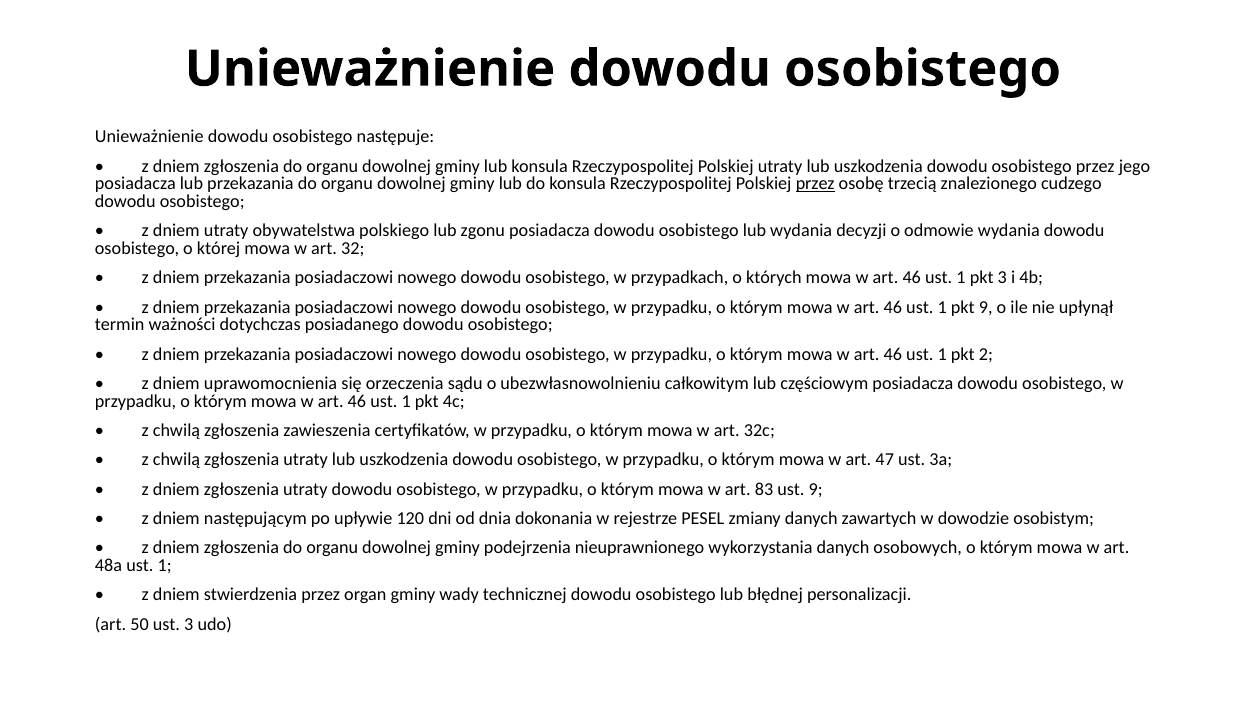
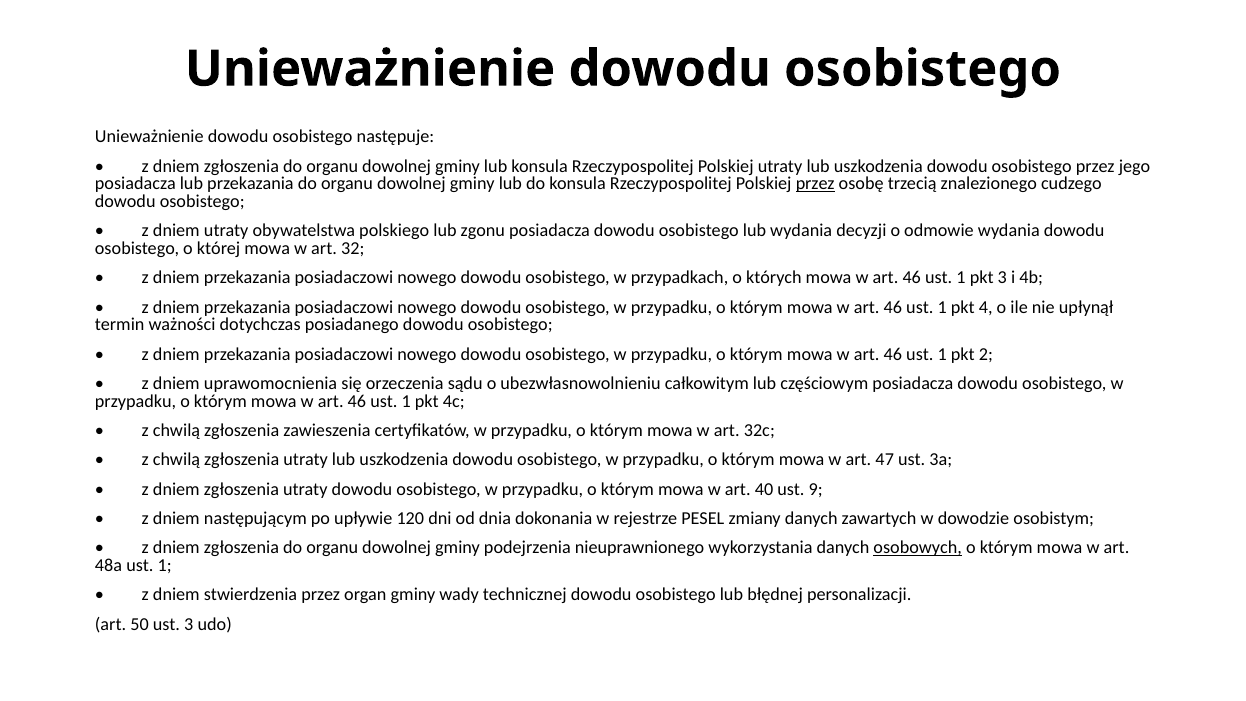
pkt 9: 9 -> 4
83: 83 -> 40
osobowych underline: none -> present
